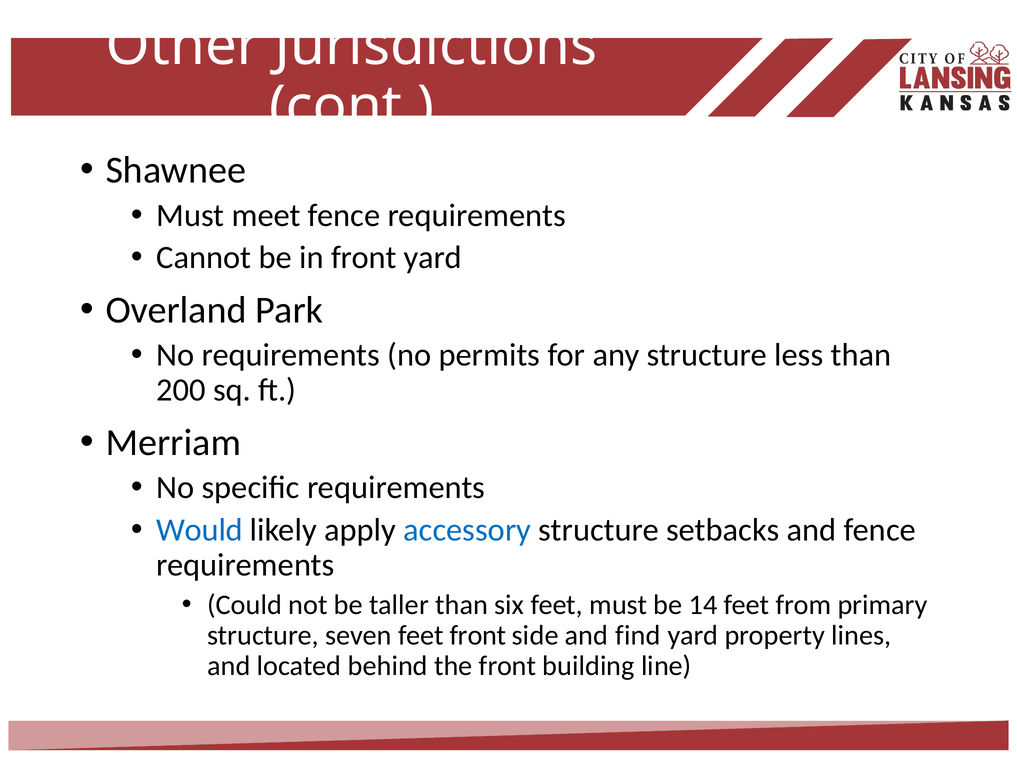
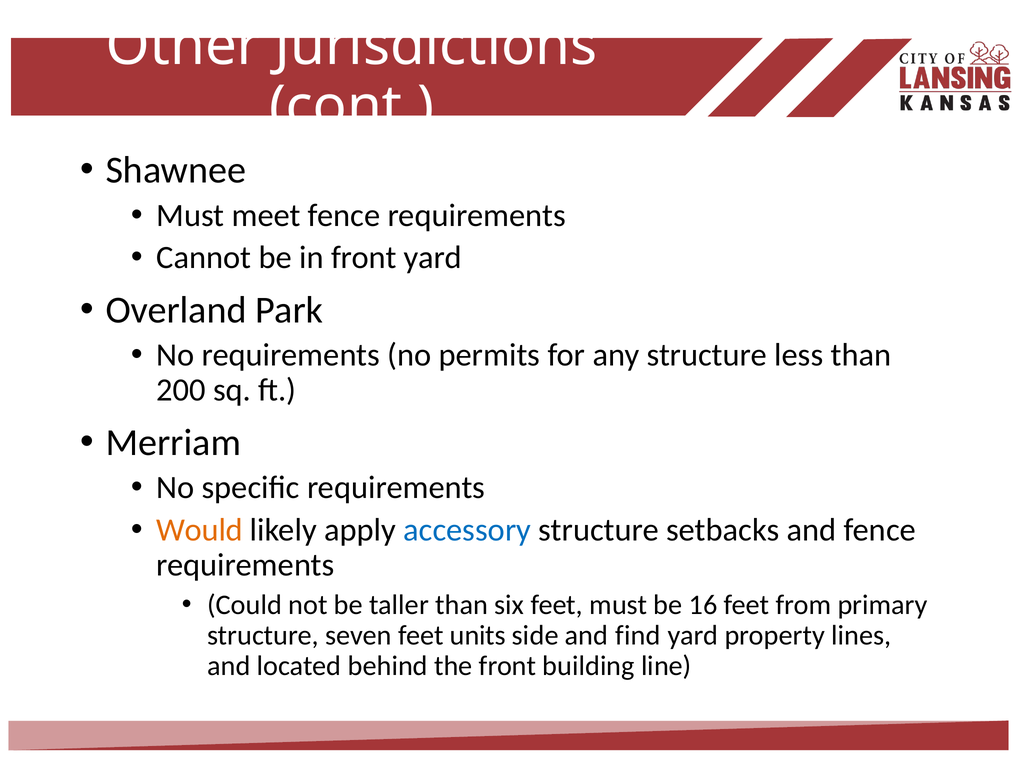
Would colour: blue -> orange
14: 14 -> 16
feet front: front -> units
